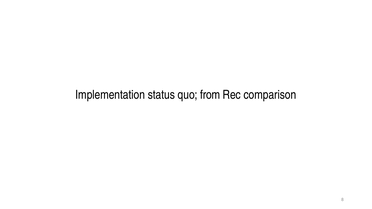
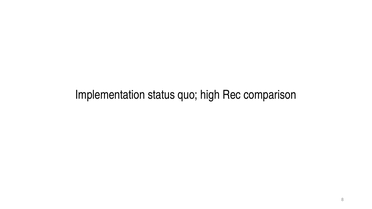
from: from -> high
